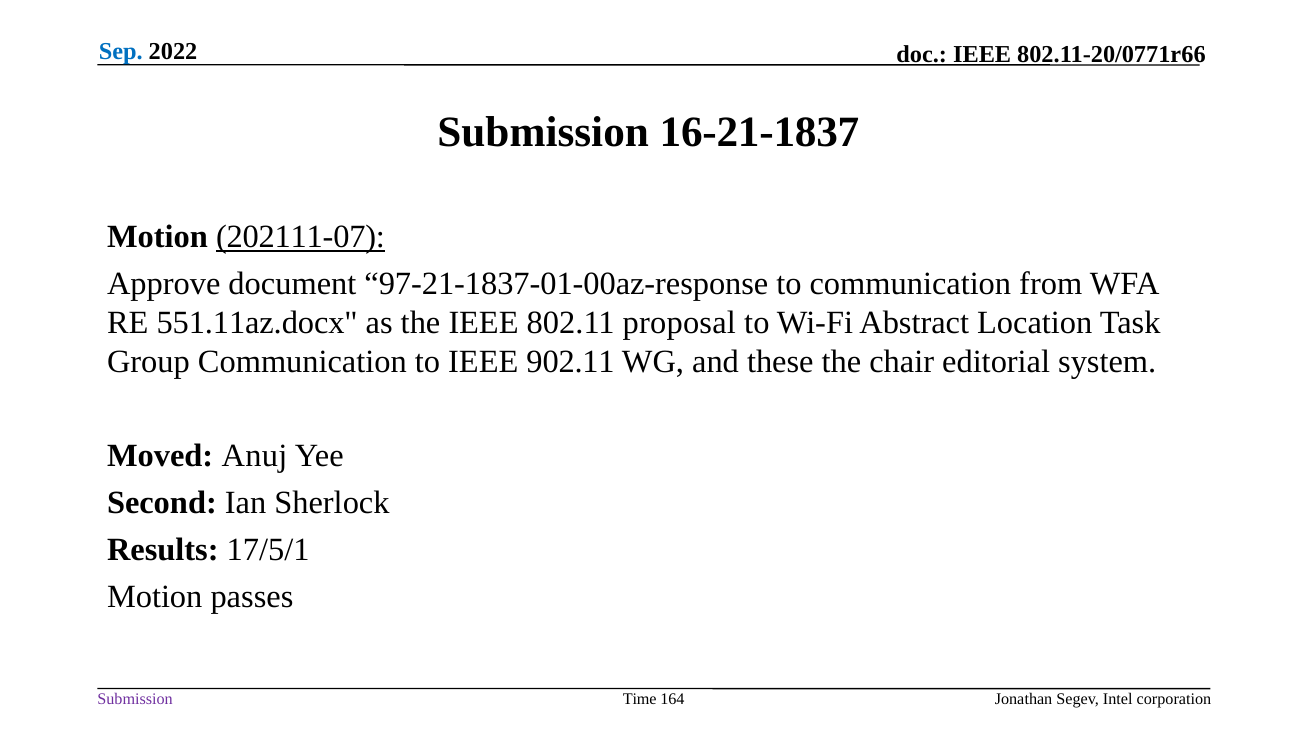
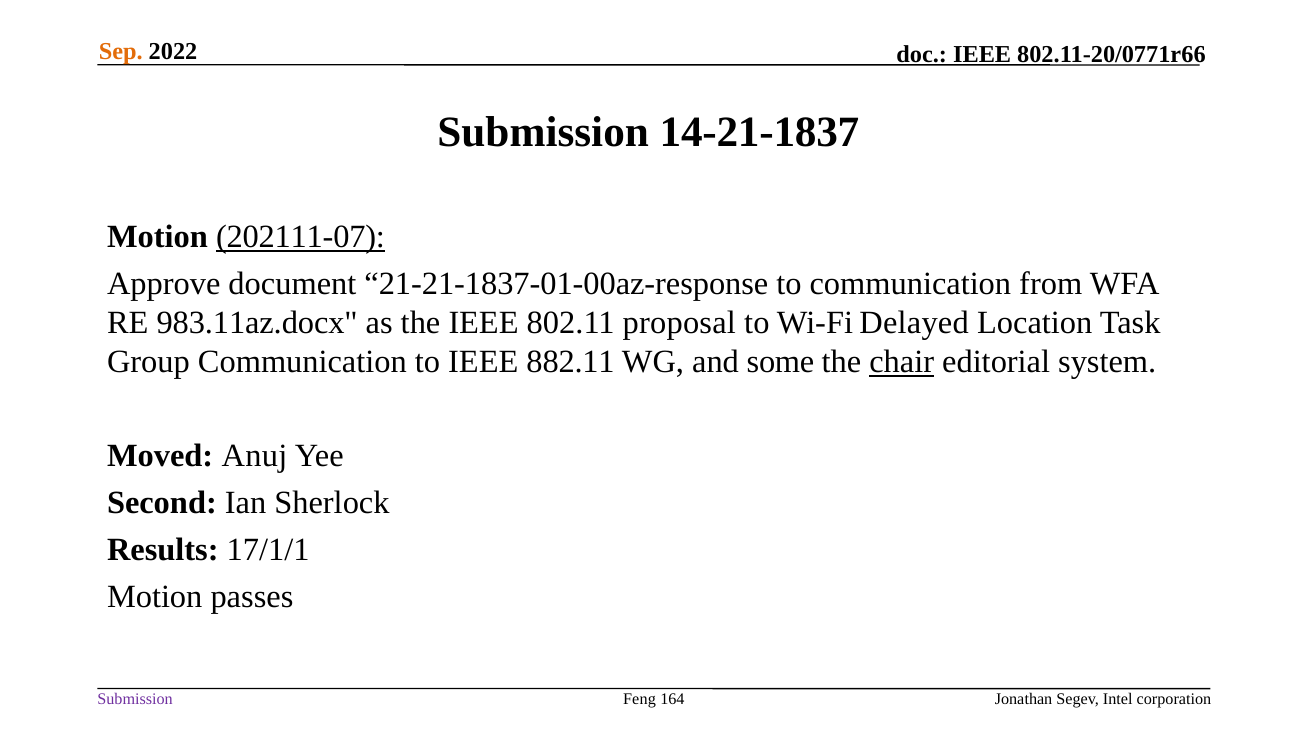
Sep colour: blue -> orange
16-21-1837: 16-21-1837 -> 14-21-1837
97-21-1837-01-00az-response: 97-21-1837-01-00az-response -> 21-21-1837-01-00az-response
551.11az.docx: 551.11az.docx -> 983.11az.docx
Abstract: Abstract -> Delayed
902.11: 902.11 -> 882.11
these: these -> some
chair underline: none -> present
17/5/1: 17/5/1 -> 17/1/1
Time: Time -> Feng
